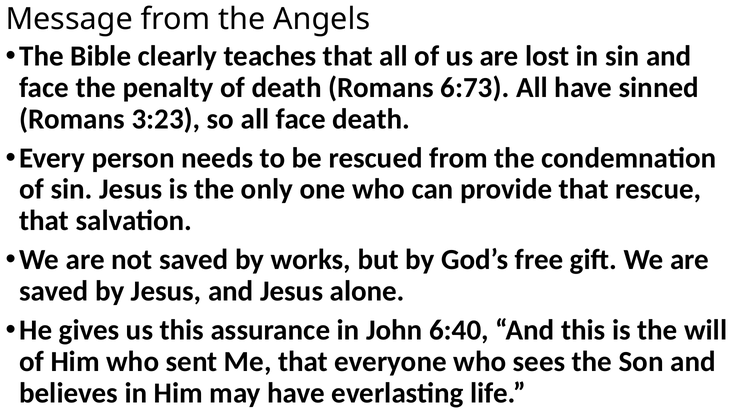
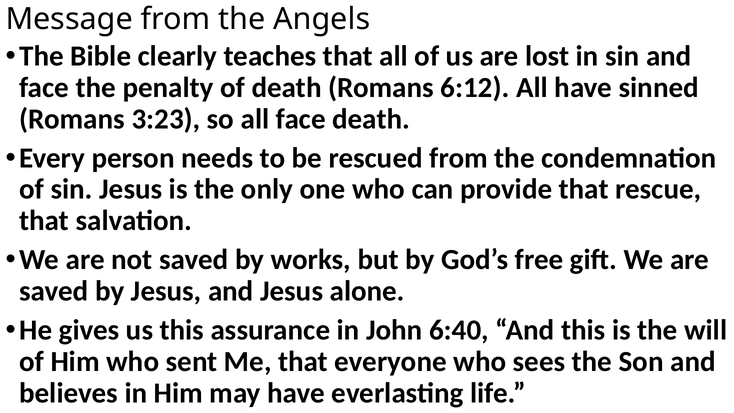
6:73: 6:73 -> 6:12
